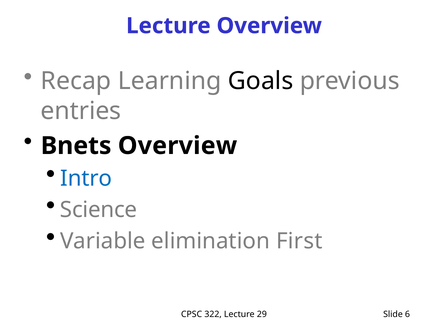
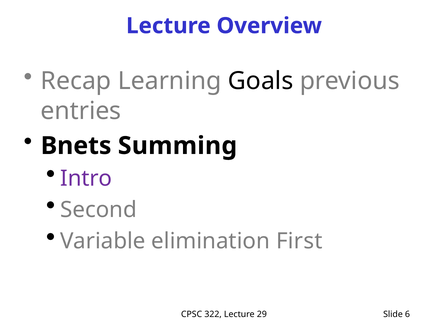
Bnets Overview: Overview -> Summing
Intro colour: blue -> purple
Science: Science -> Second
